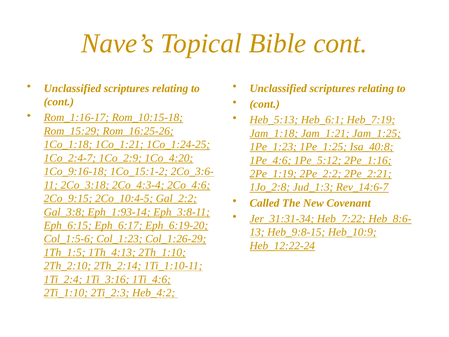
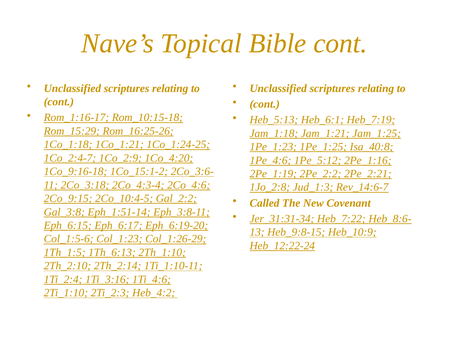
Eph_1:93-14: Eph_1:93-14 -> Eph_1:51-14
1Th_4:13: 1Th_4:13 -> 1Th_6:13
